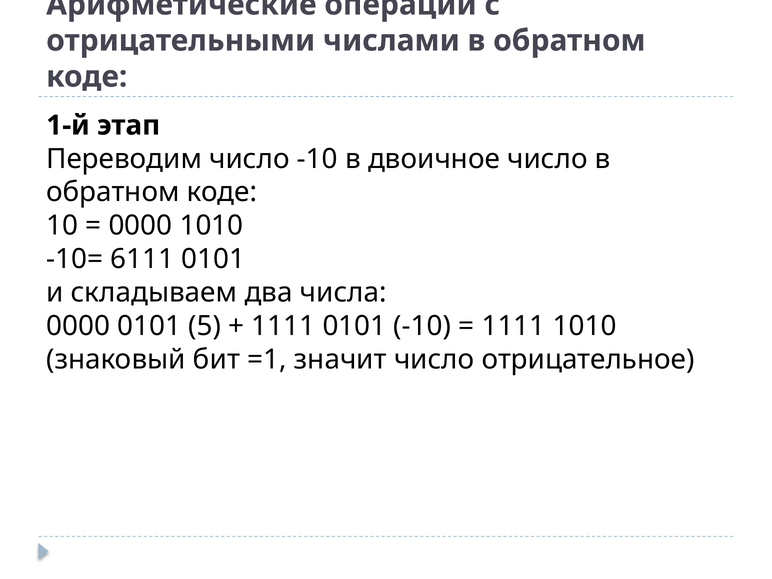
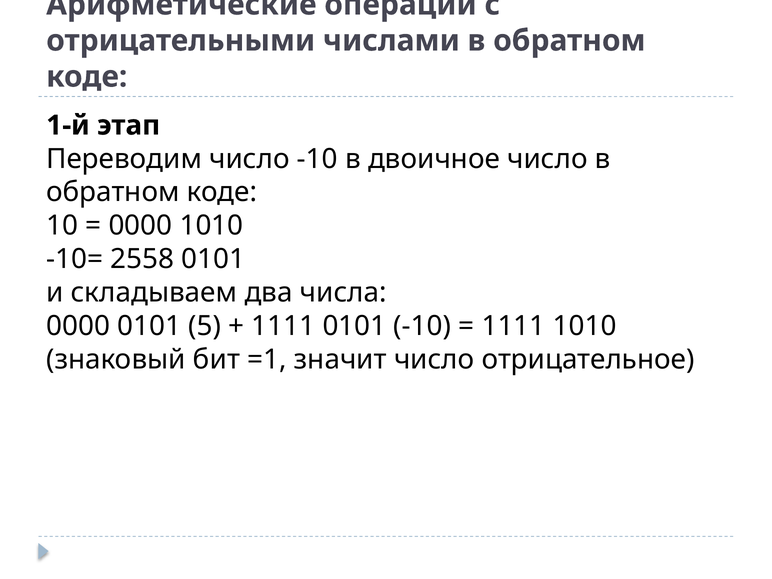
6111: 6111 -> 2558
